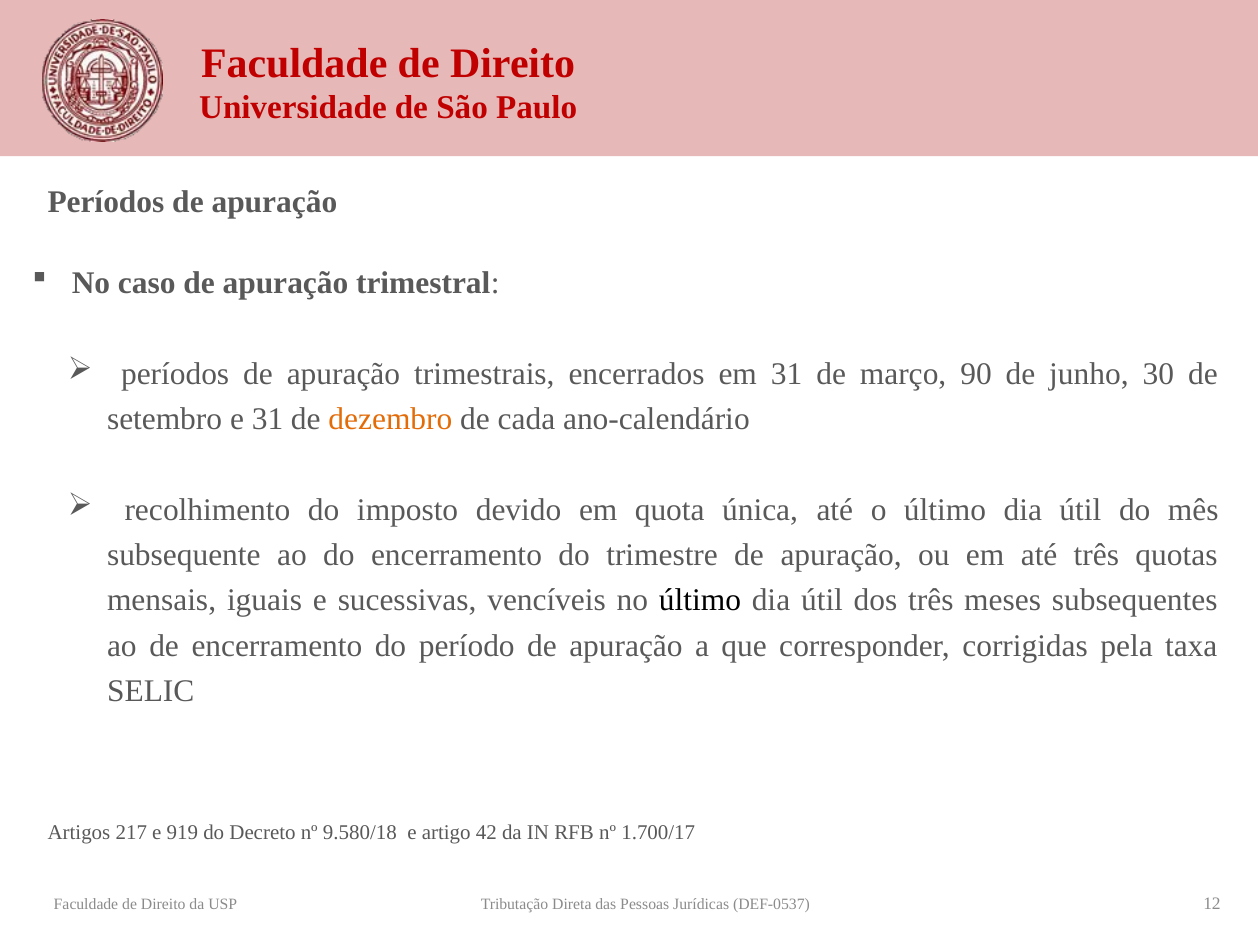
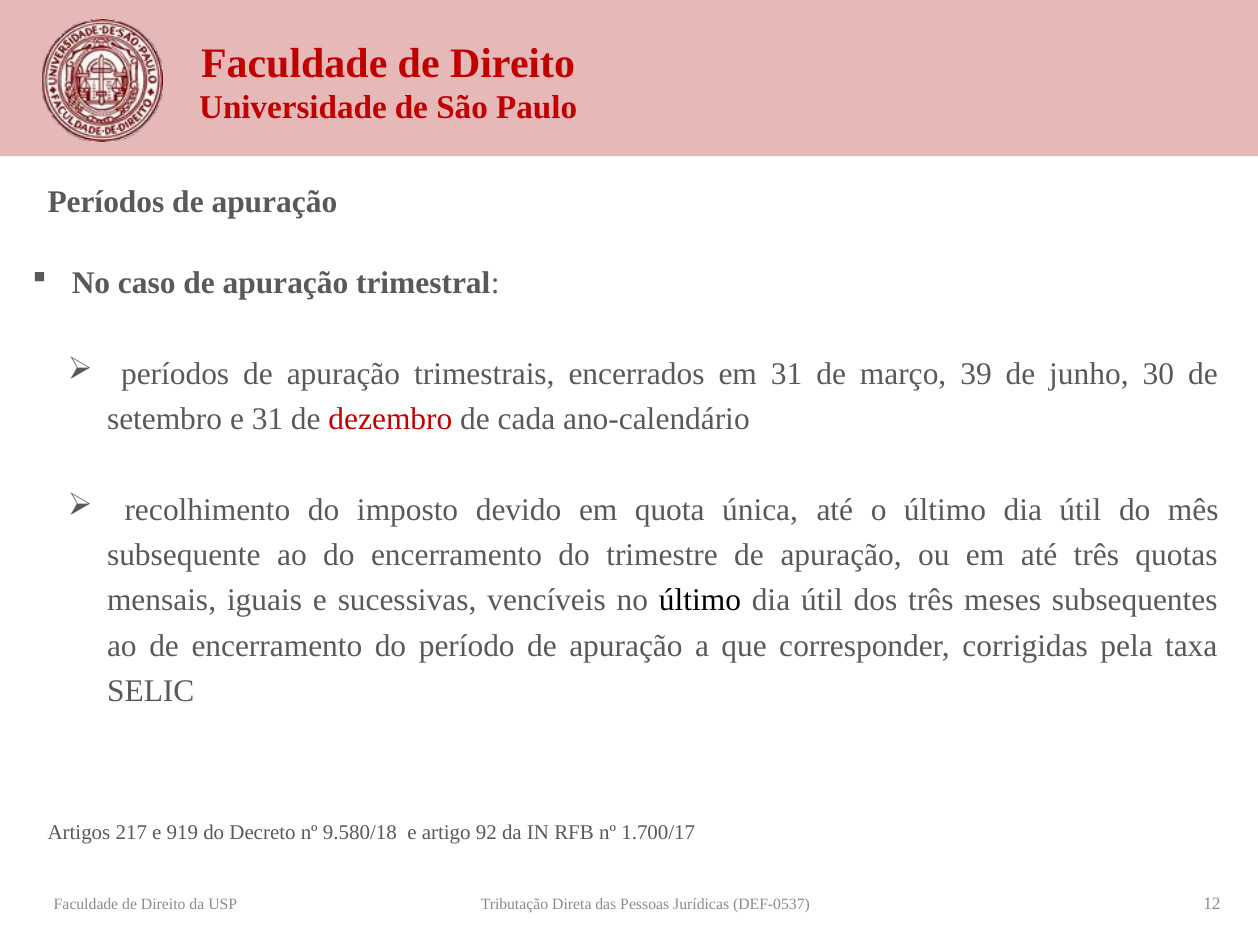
90: 90 -> 39
dezembro colour: orange -> red
42: 42 -> 92
